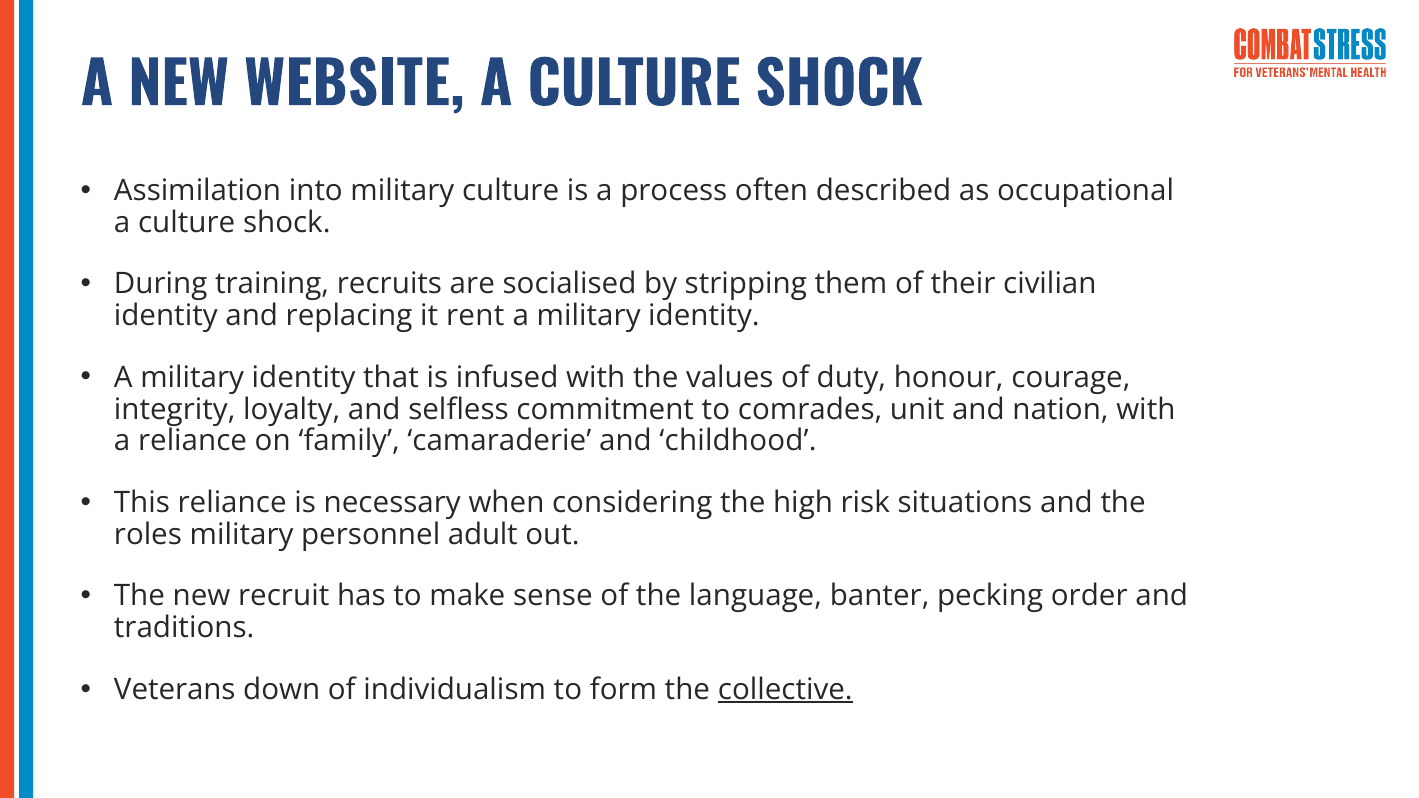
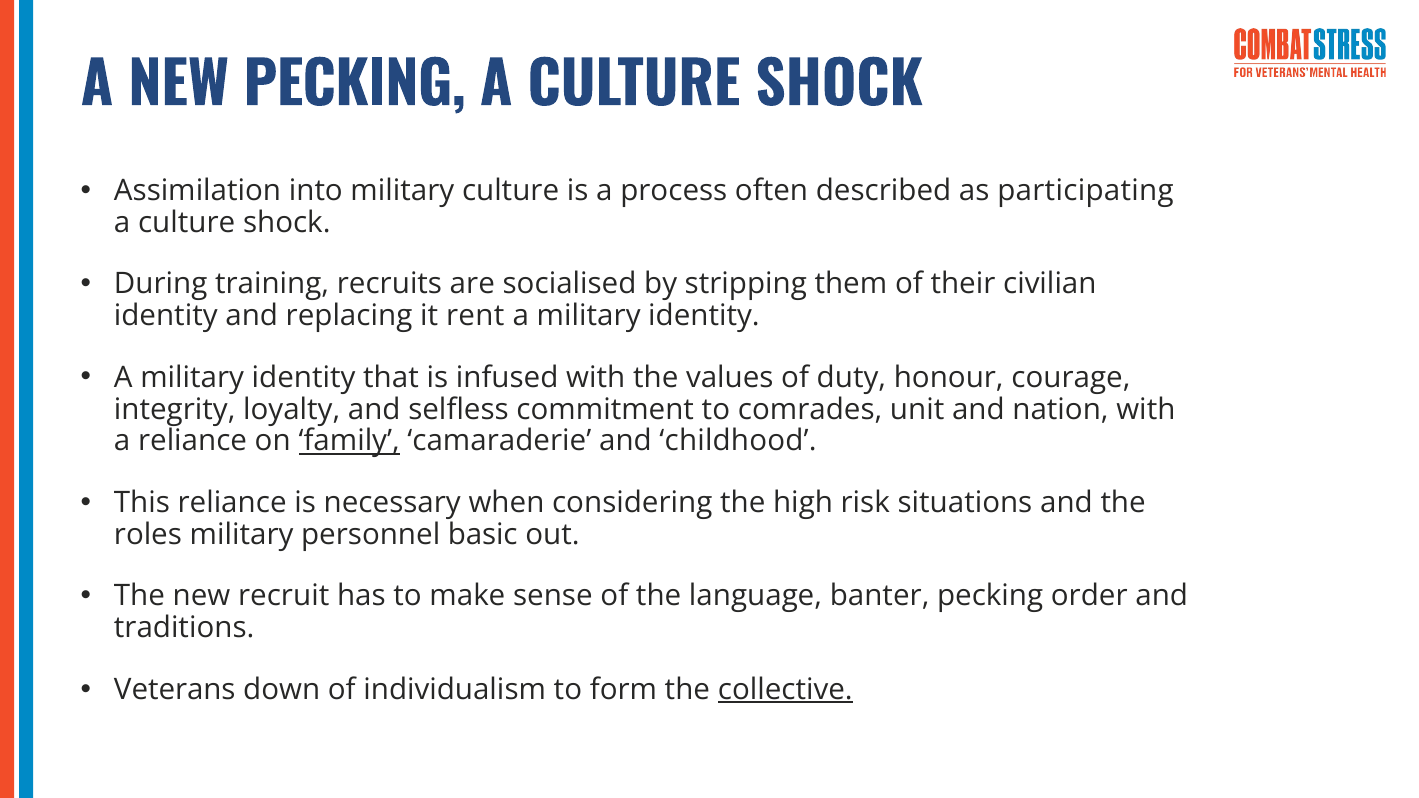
NEW WEBSITE: WEBSITE -> PECKING
occupational: occupational -> participating
family underline: none -> present
adult: adult -> basic
